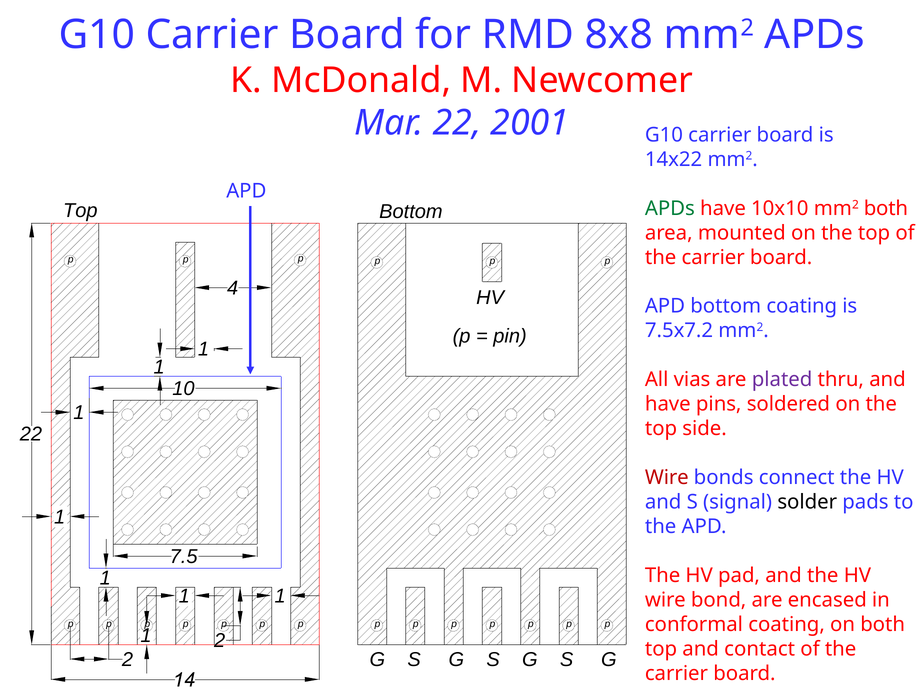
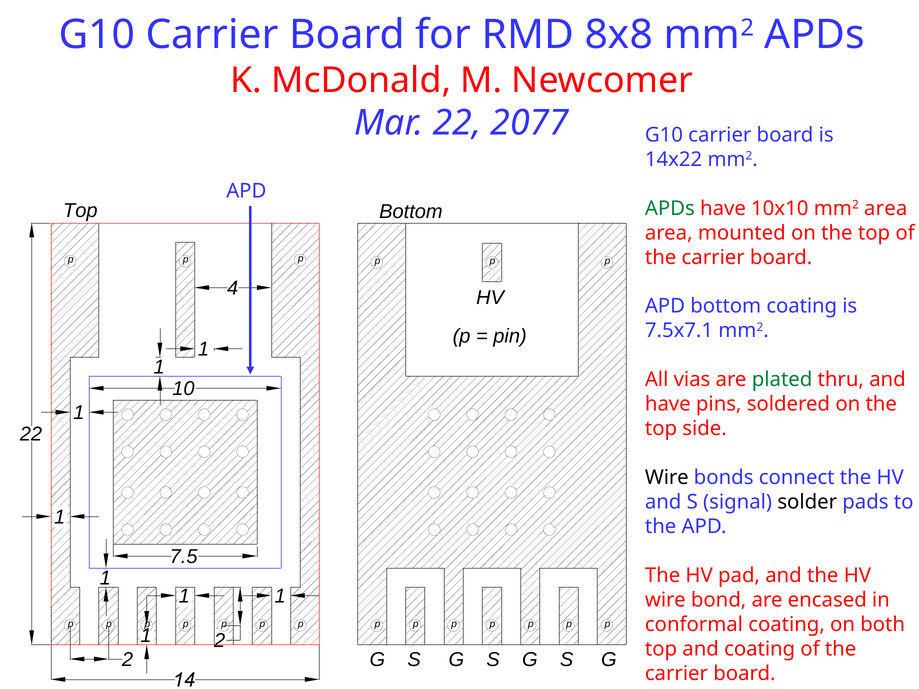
2001: 2001 -> 2077
mm2 both: both -> area
7.5x7.2: 7.5x7.2 -> 7.5x7.1
plated colour: purple -> green
Wire at (667, 478) colour: red -> black
and contact: contact -> coating
